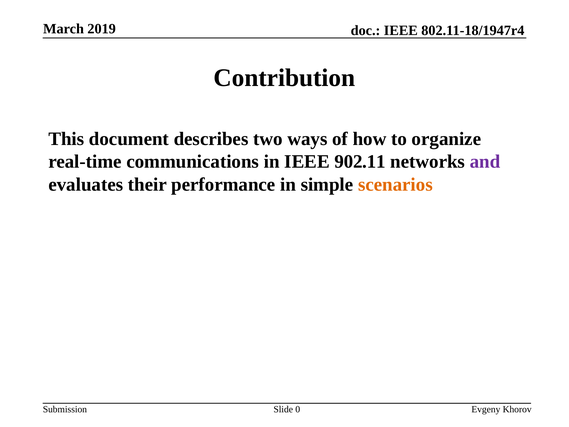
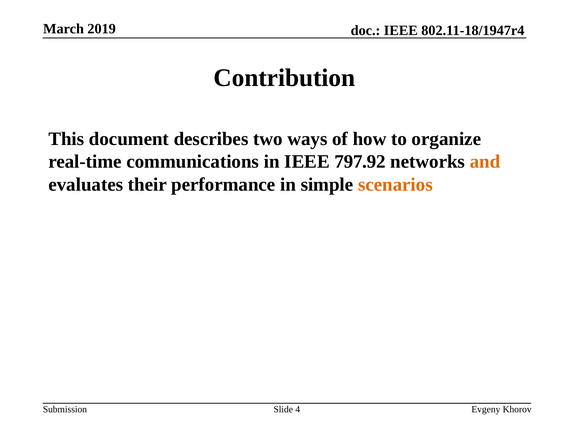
902.11: 902.11 -> 797.92
and colour: purple -> orange
0: 0 -> 4
